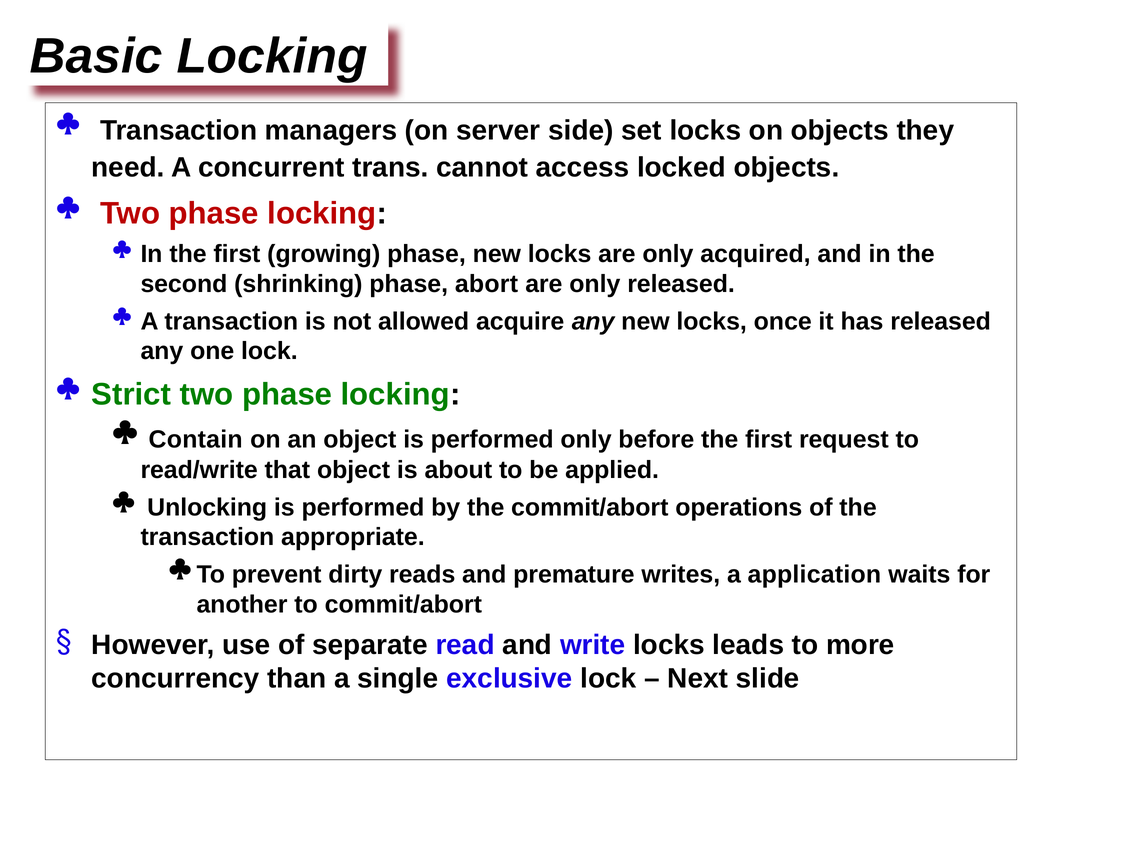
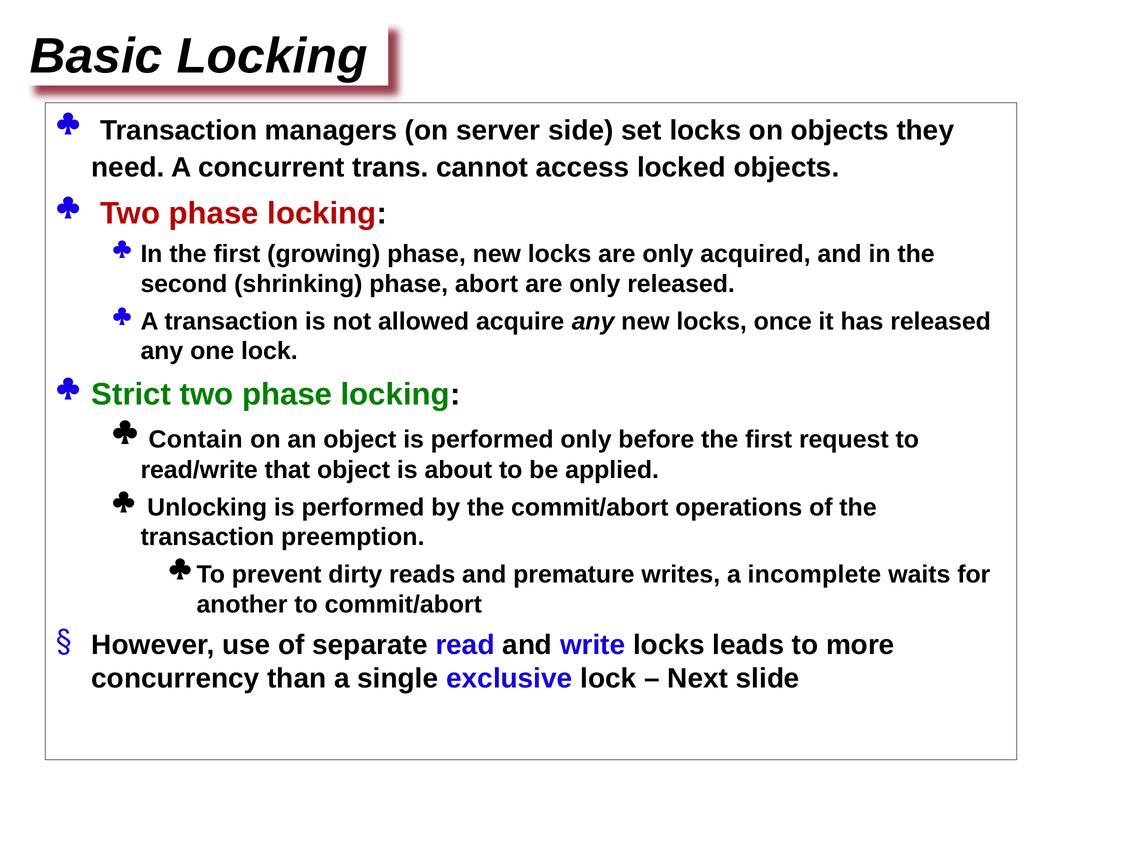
appropriate: appropriate -> preemption
application: application -> incomplete
